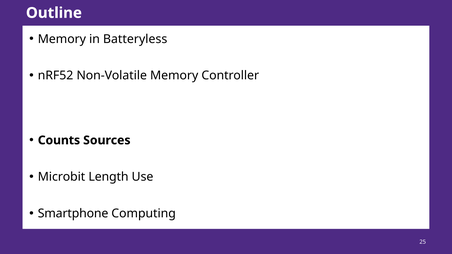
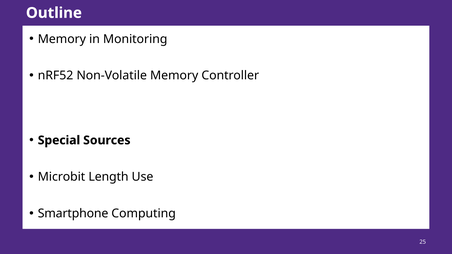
Batteryless: Batteryless -> Monitoring
Counts: Counts -> Special
